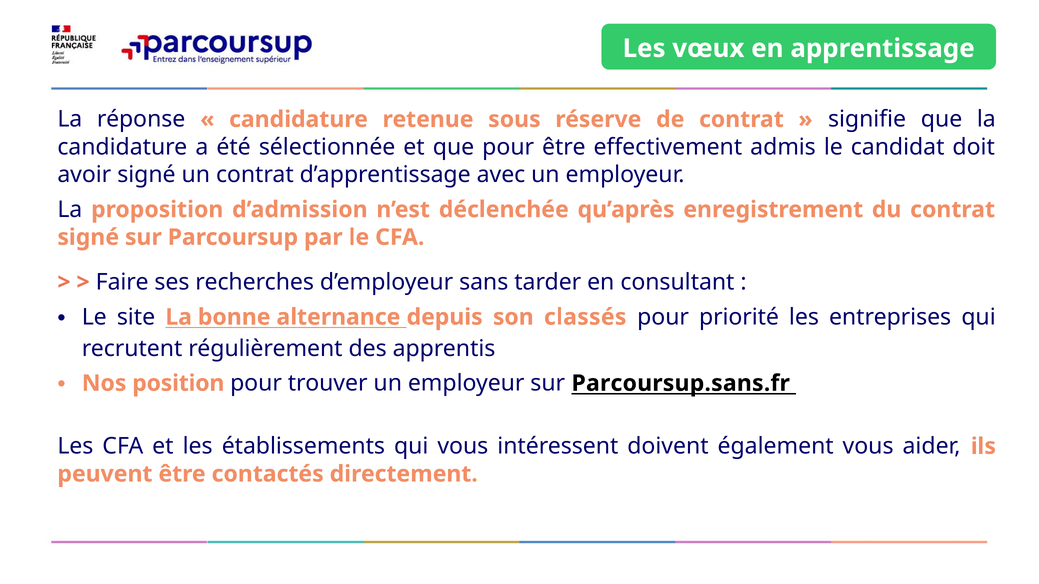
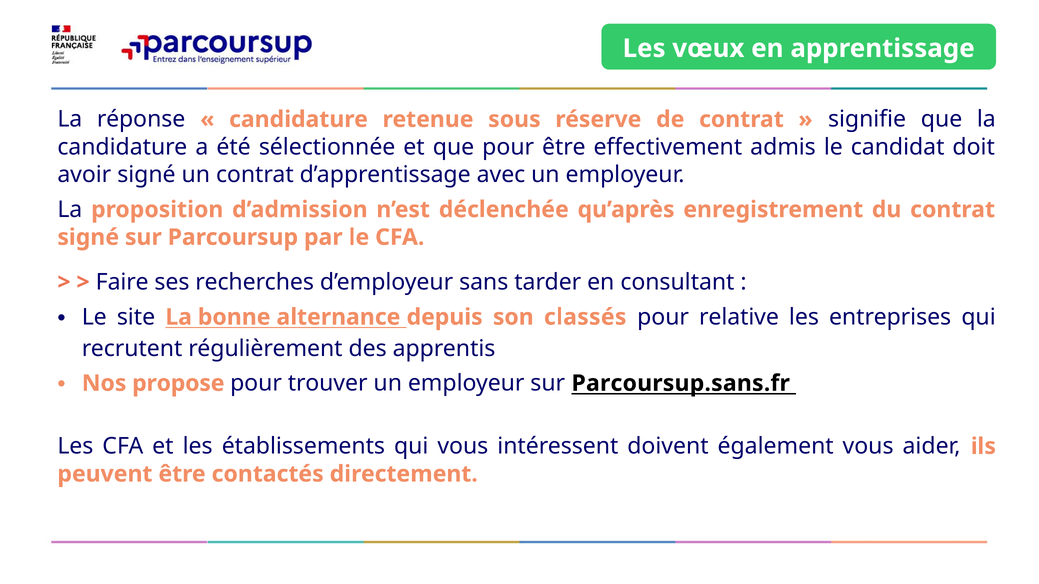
priorité: priorité -> relative
position: position -> propose
